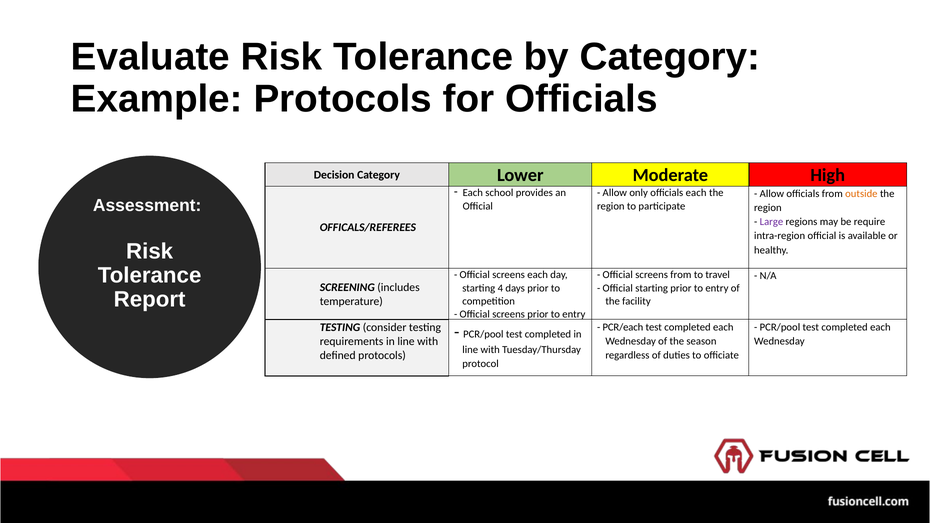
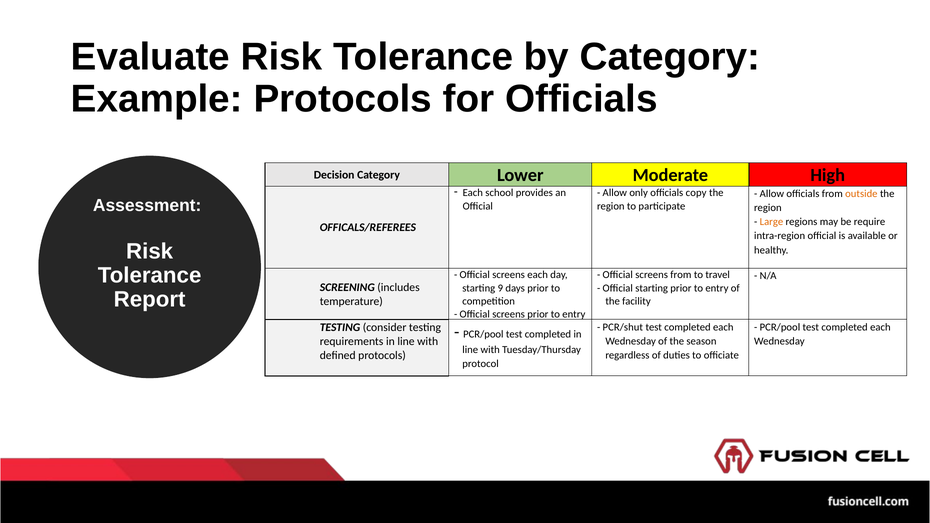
officials each: each -> copy
Large colour: purple -> orange
4: 4 -> 9
PCR/each: PCR/each -> PCR/shut
